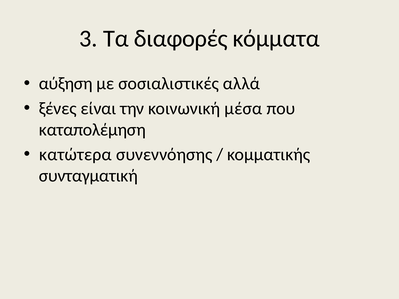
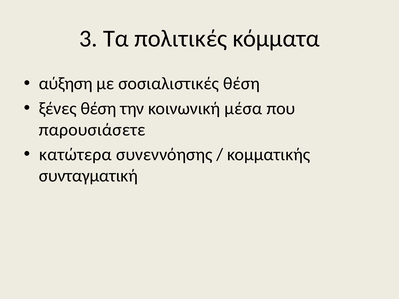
διαφορές: διαφορές -> πολιτικές
σοσιαλιστικές αλλά: αλλά -> θέση
ξένες είναι: είναι -> θέση
καταπολέμηση: καταπολέμηση -> παρουσιάσετε
